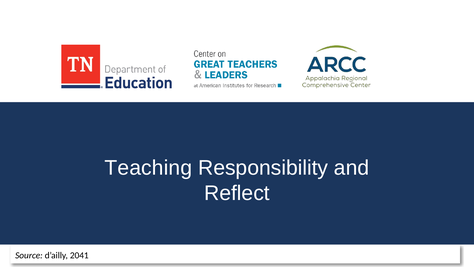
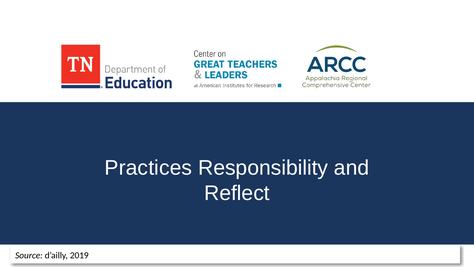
Teaching: Teaching -> Practices
2041: 2041 -> 2019
